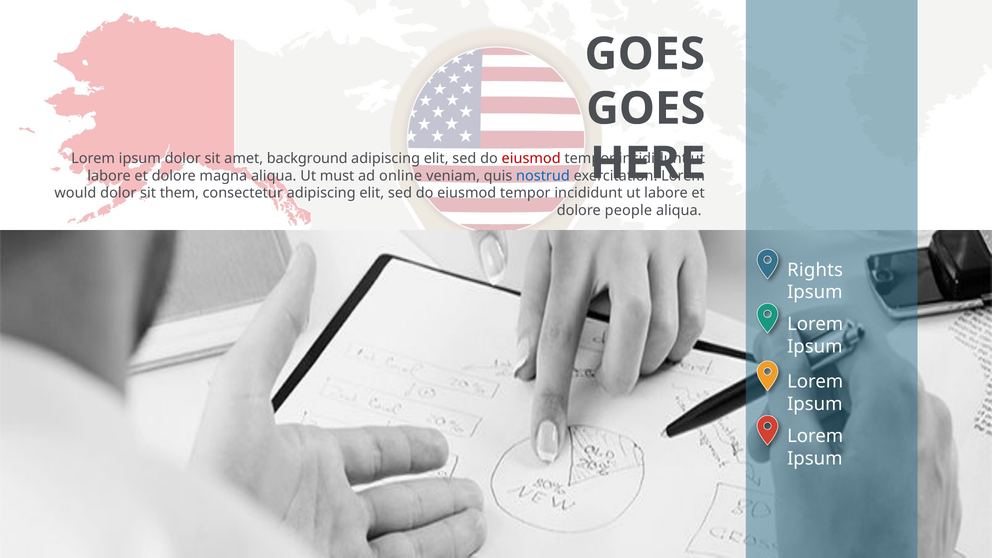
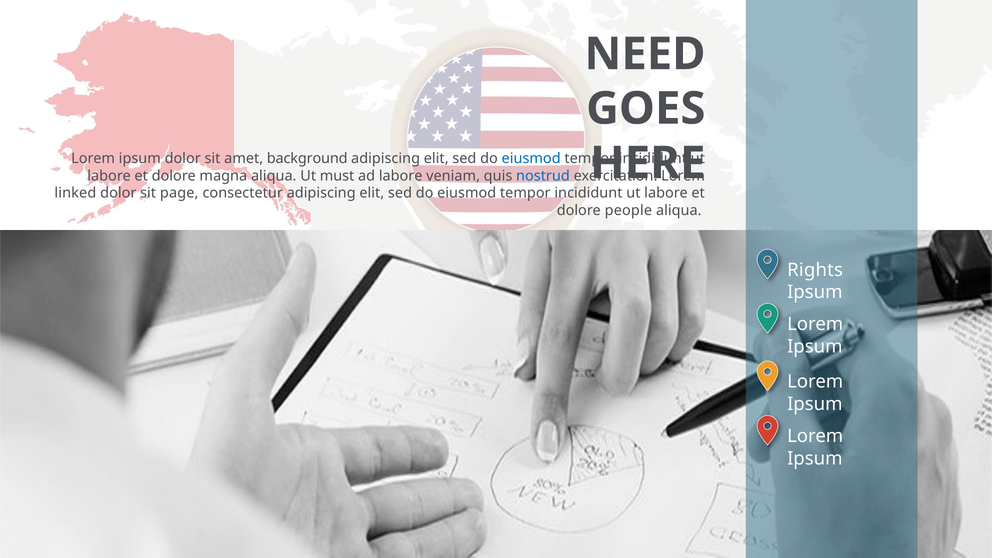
GOES at (645, 54): GOES -> NEED
eiusmod at (531, 158) colour: red -> blue
ad online: online -> labore
would: would -> linked
them: them -> page
